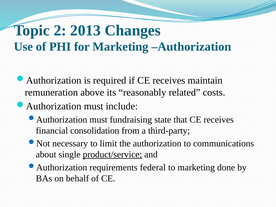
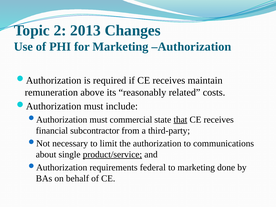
fundraising: fundraising -> commercial
that underline: none -> present
consolidation: consolidation -> subcontractor
